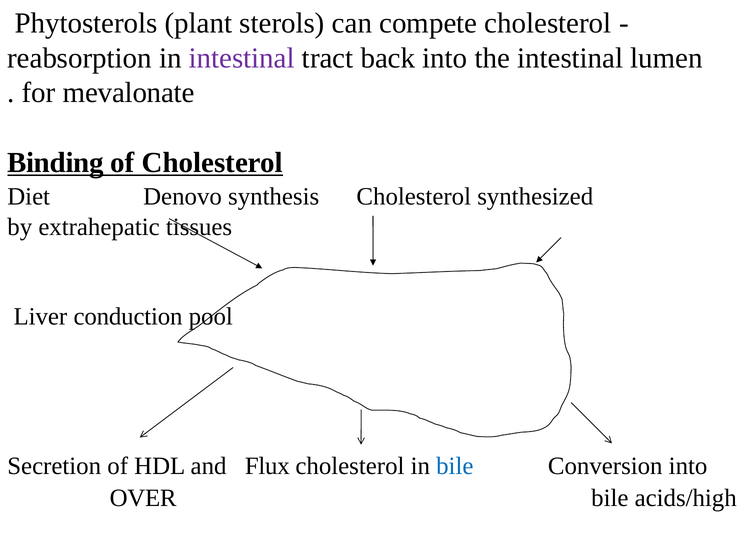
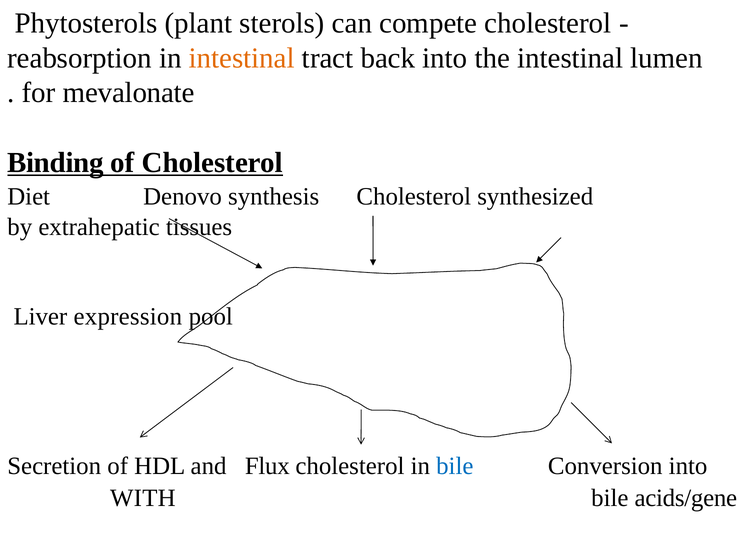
intestinal at (242, 58) colour: purple -> orange
conduction: conduction -> expression
OVER: OVER -> WITH
acids/high: acids/high -> acids/gene
